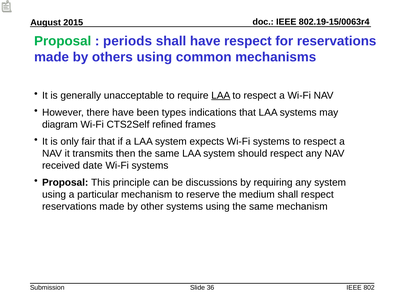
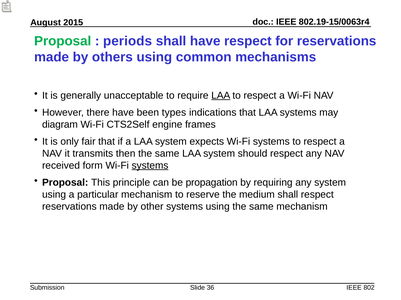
refined: refined -> engine
date: date -> form
systems at (150, 166) underline: none -> present
discussions: discussions -> propagation
